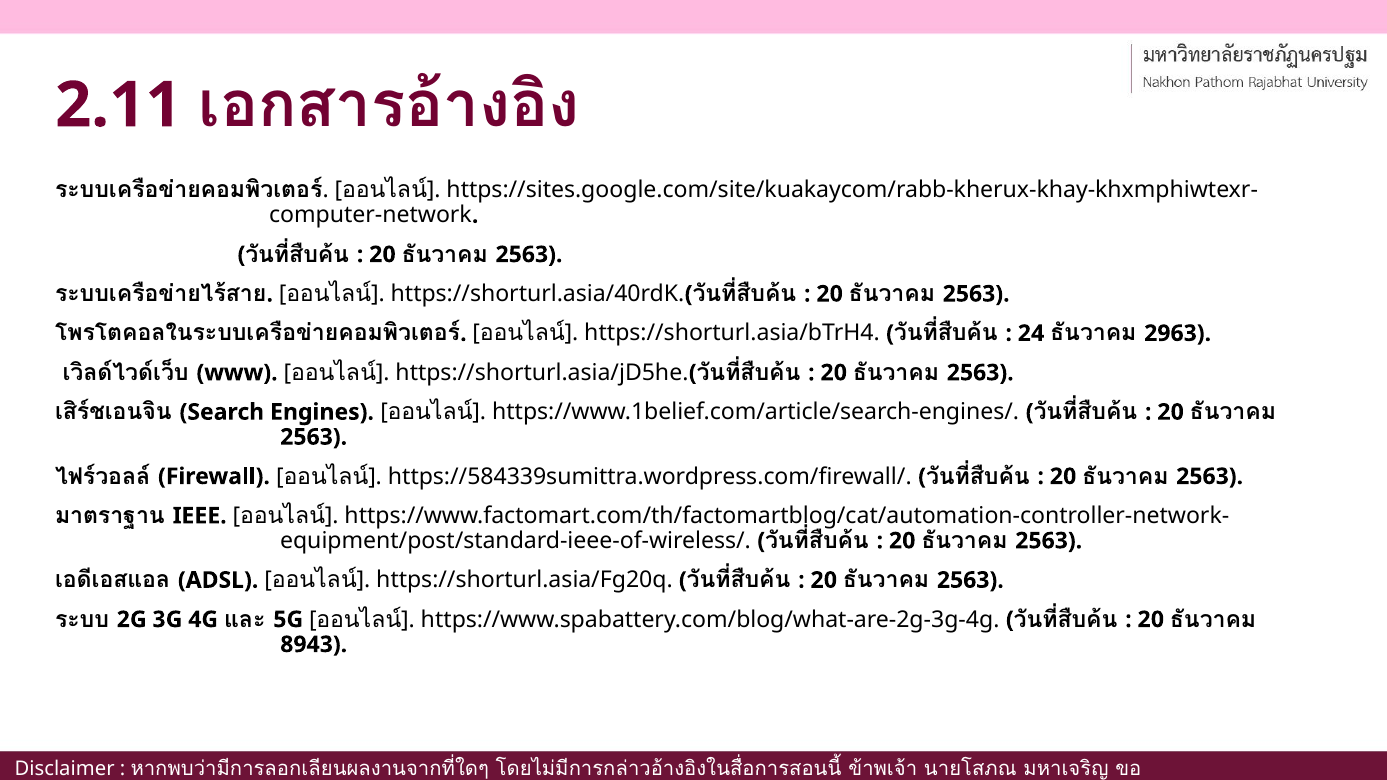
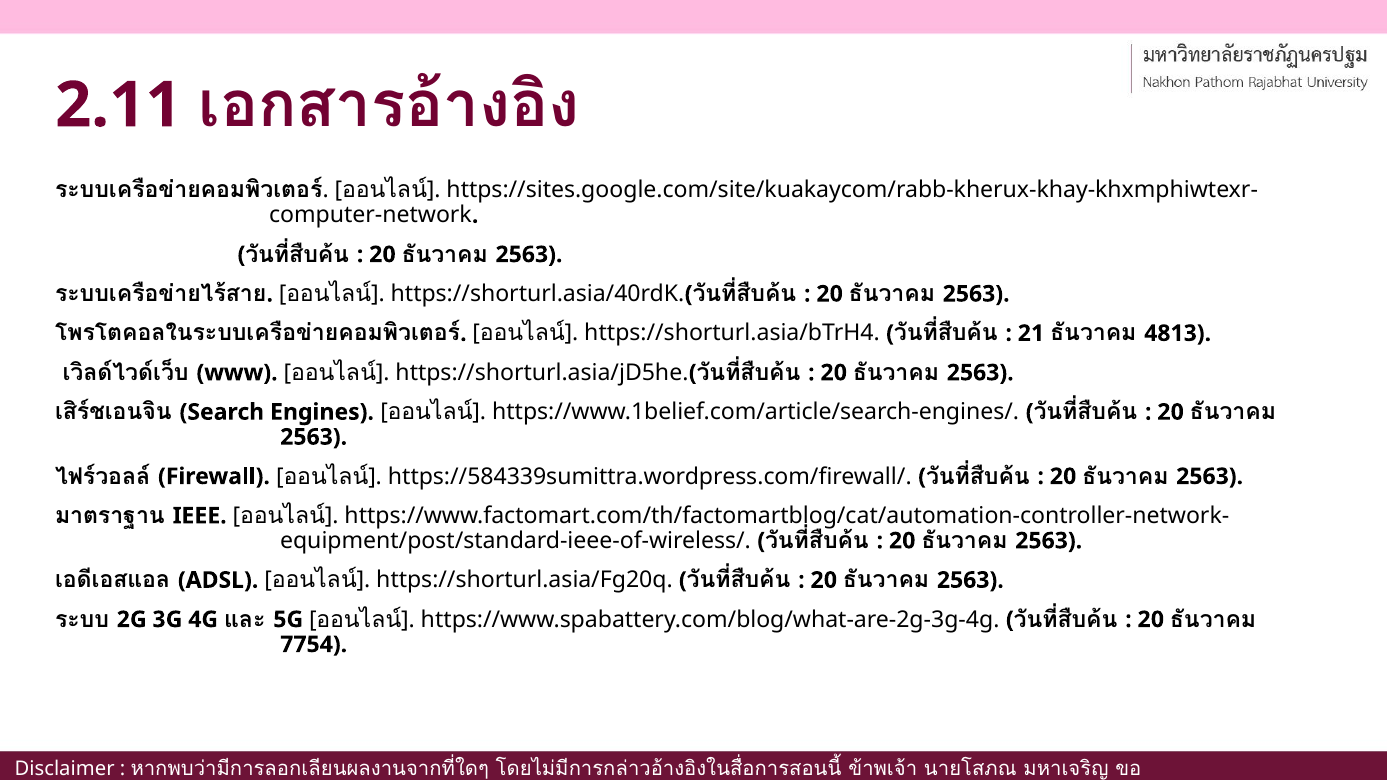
24: 24 -> 21
2963: 2963 -> 4813
8943: 8943 -> 7754
